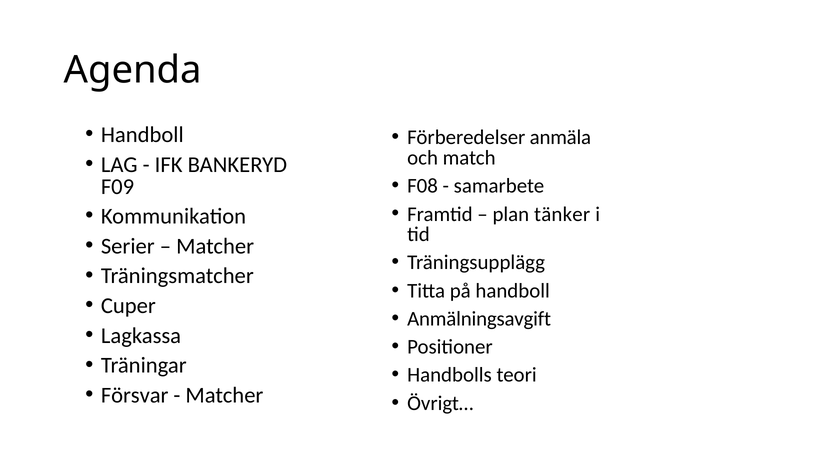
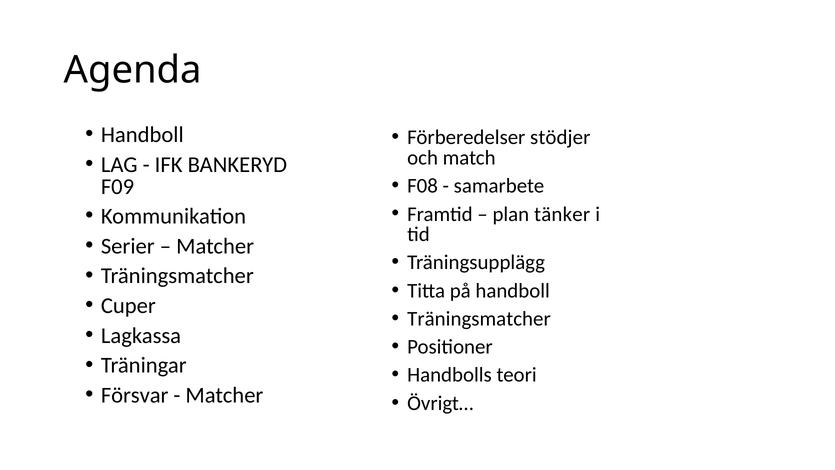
anmäla: anmäla -> stödjer
Anmälningsavgift at (479, 319): Anmälningsavgift -> Träningsmatcher
